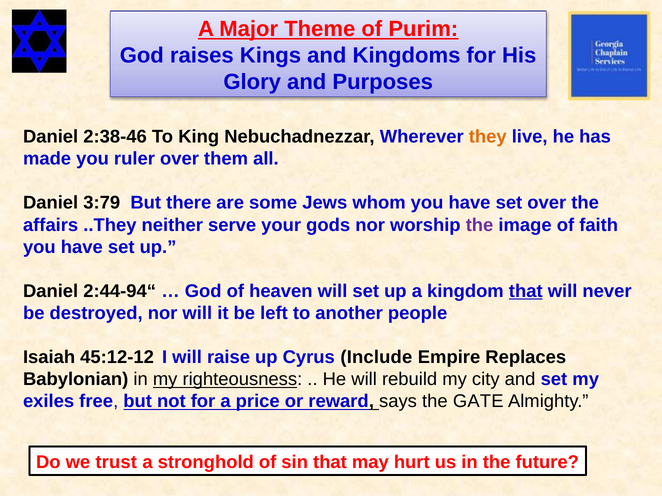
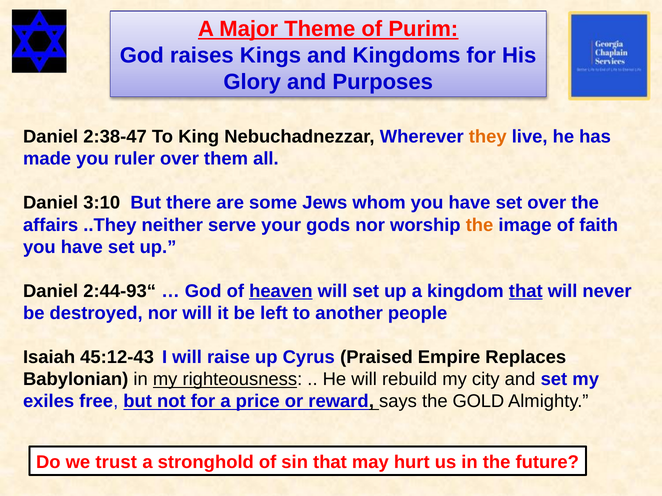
2:38-46: 2:38-46 -> 2:38-47
3:79: 3:79 -> 3:10
the at (480, 225) colour: purple -> orange
2:44-94“: 2:44-94“ -> 2:44-93“
heaven underline: none -> present
45:12-12: 45:12-12 -> 45:12-43
Include: Include -> Praised
GATE: GATE -> GOLD
